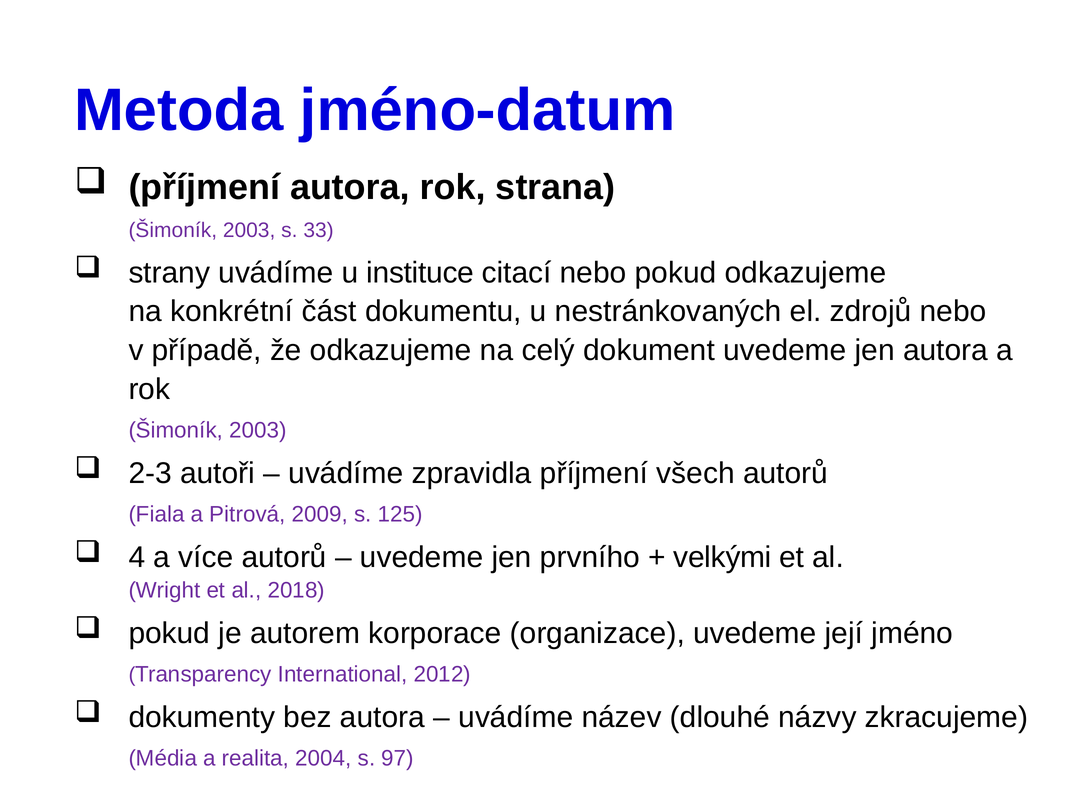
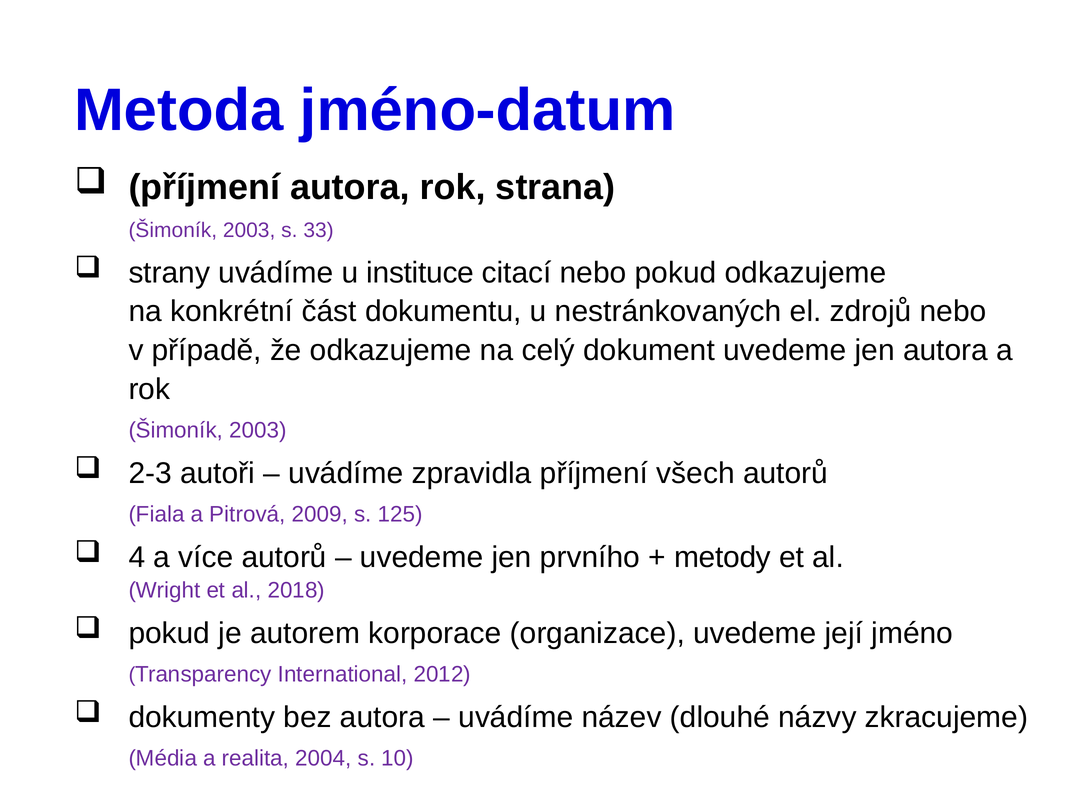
velkými: velkými -> metody
97: 97 -> 10
